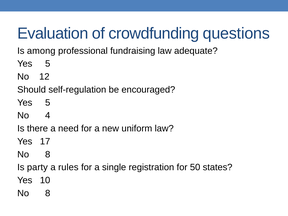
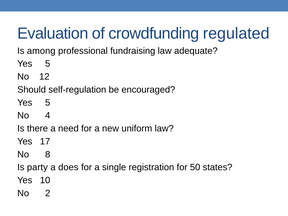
questions: questions -> regulated
rules: rules -> does
8 at (48, 193): 8 -> 2
